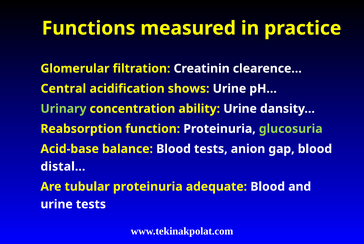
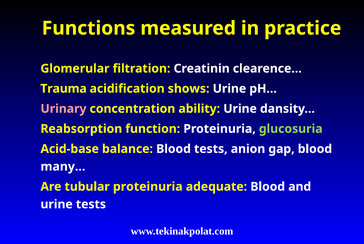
Central: Central -> Trauma
Urinary colour: light green -> pink
distal…: distal… -> many…
